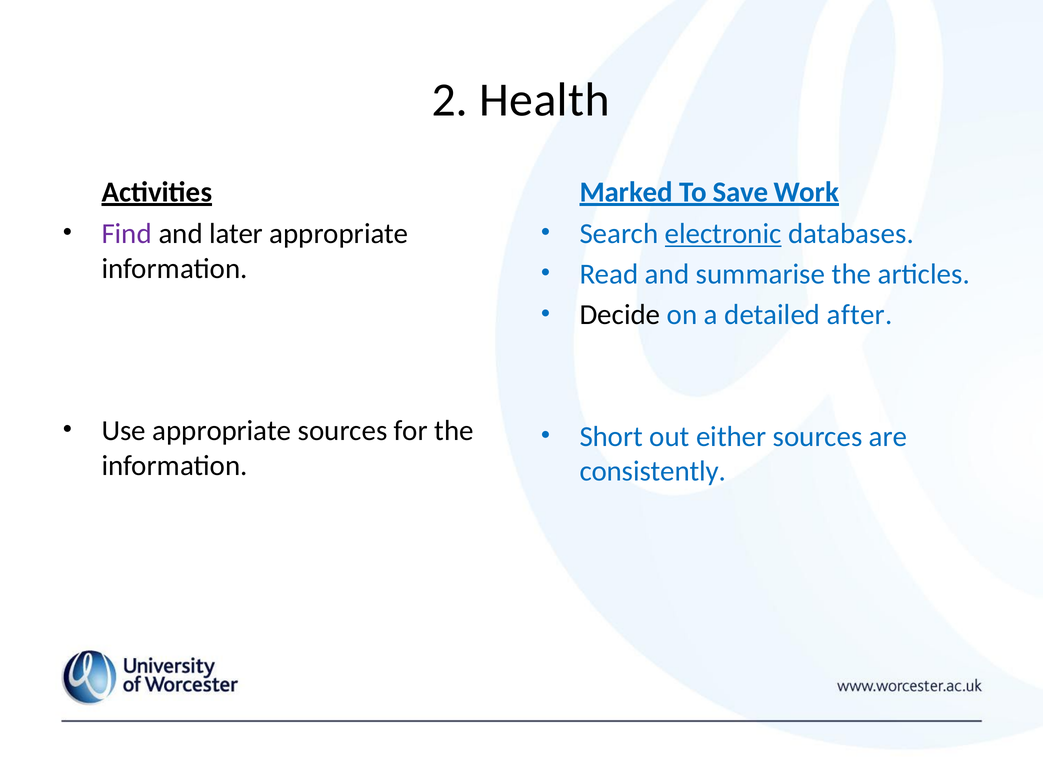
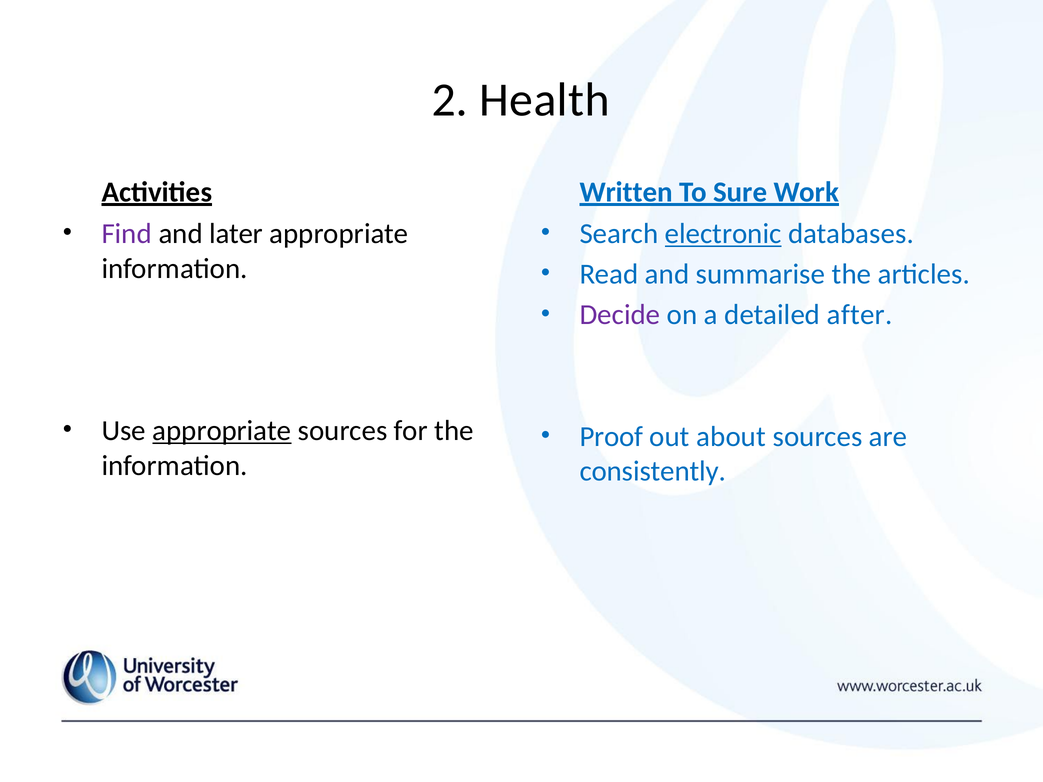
Marked: Marked -> Written
Save: Save -> Sure
Decide colour: black -> purple
appropriate at (222, 431) underline: none -> present
Short: Short -> Proof
either: either -> about
